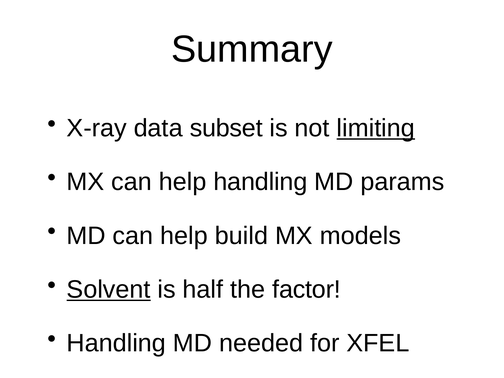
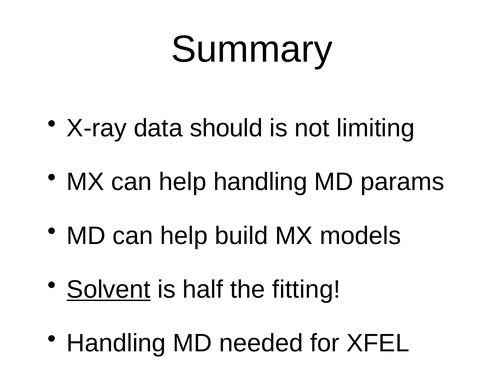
subset: subset -> should
limiting underline: present -> none
factor: factor -> fitting
